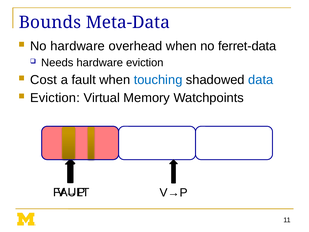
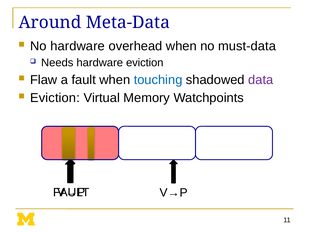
Bounds: Bounds -> Around
ferret-data: ferret-data -> must-data
Cost: Cost -> Flaw
data colour: blue -> purple
